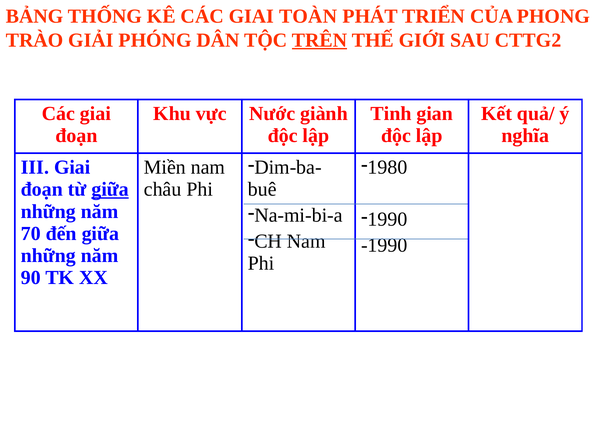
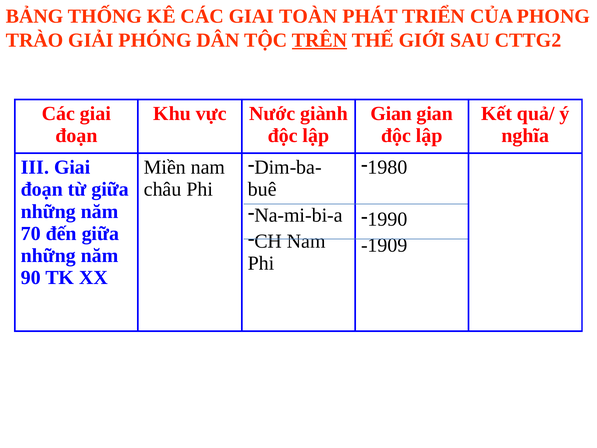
Tinh at (391, 114): Tinh -> Gian
giữa at (110, 189) underline: present -> none
-1990 at (384, 245): -1990 -> -1909
